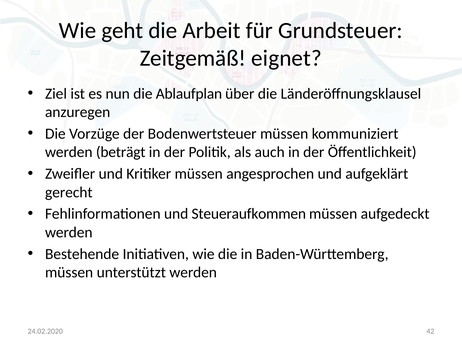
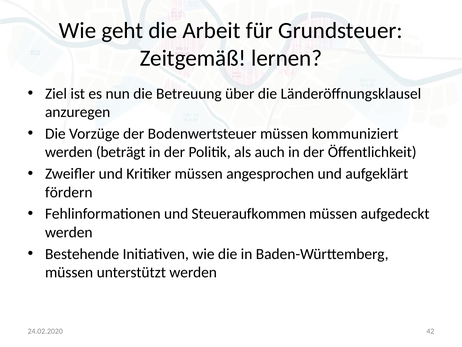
eignet: eignet -> lernen
Ablaufplan: Ablaufplan -> Betreuung
gerecht: gerecht -> fördern
